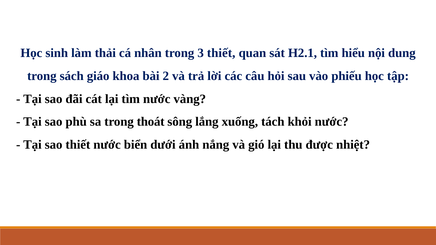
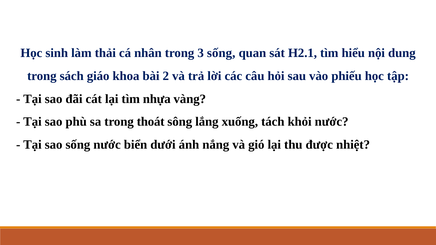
3 thiết: thiết -> sống
tìm nước: nước -> nhựa
sao thiết: thiết -> sống
